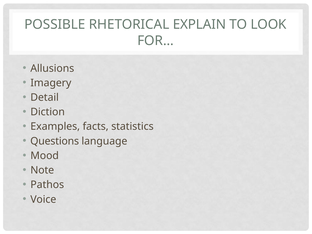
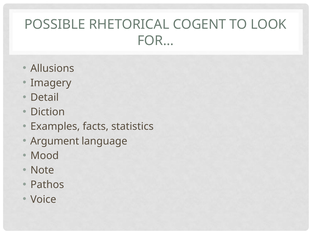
EXPLAIN: EXPLAIN -> COGENT
Questions: Questions -> Argument
